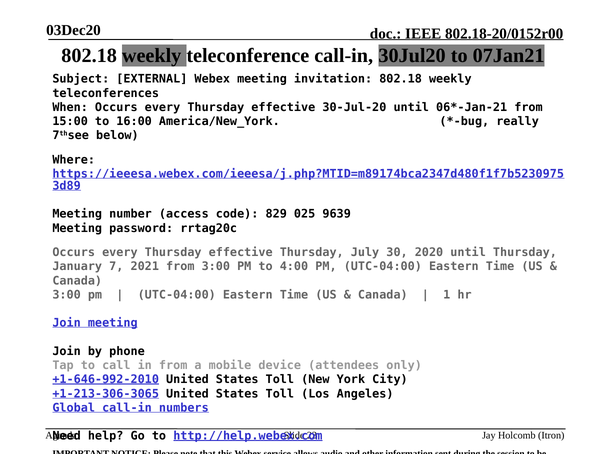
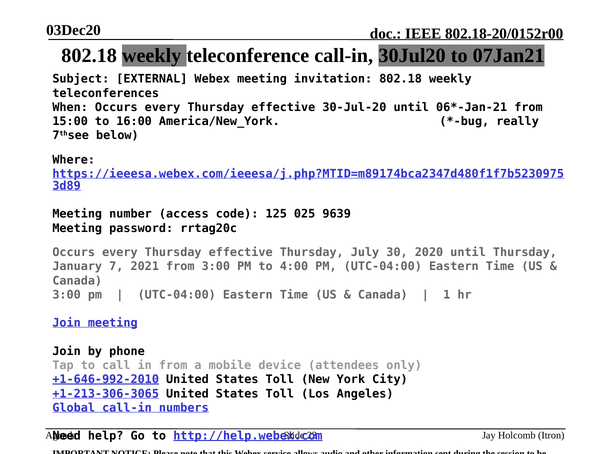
829: 829 -> 125
